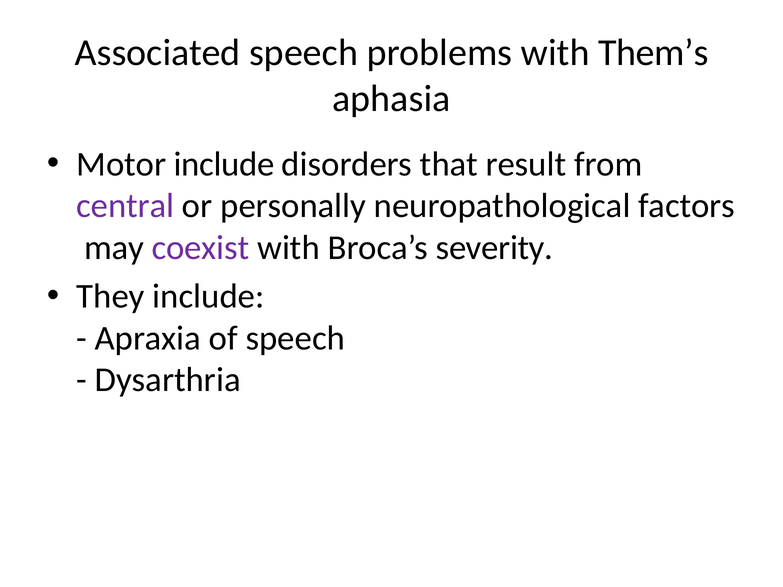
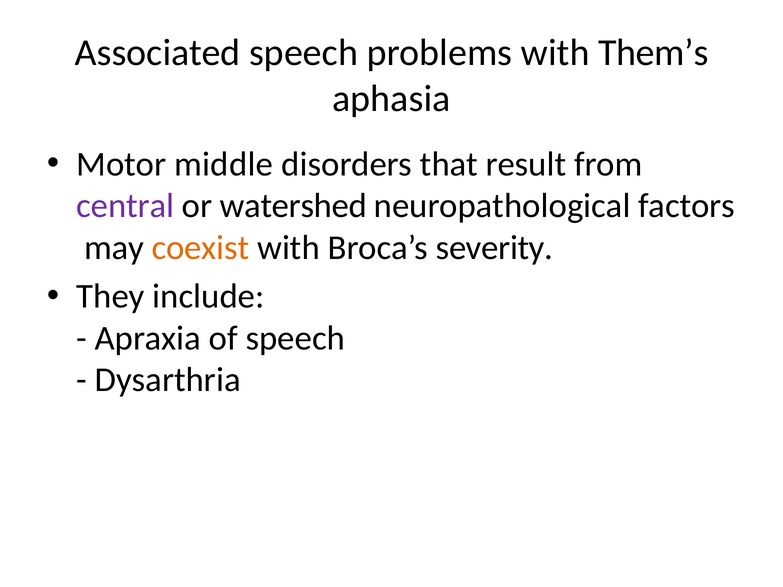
Motor include: include -> middle
personally: personally -> watershed
coexist colour: purple -> orange
